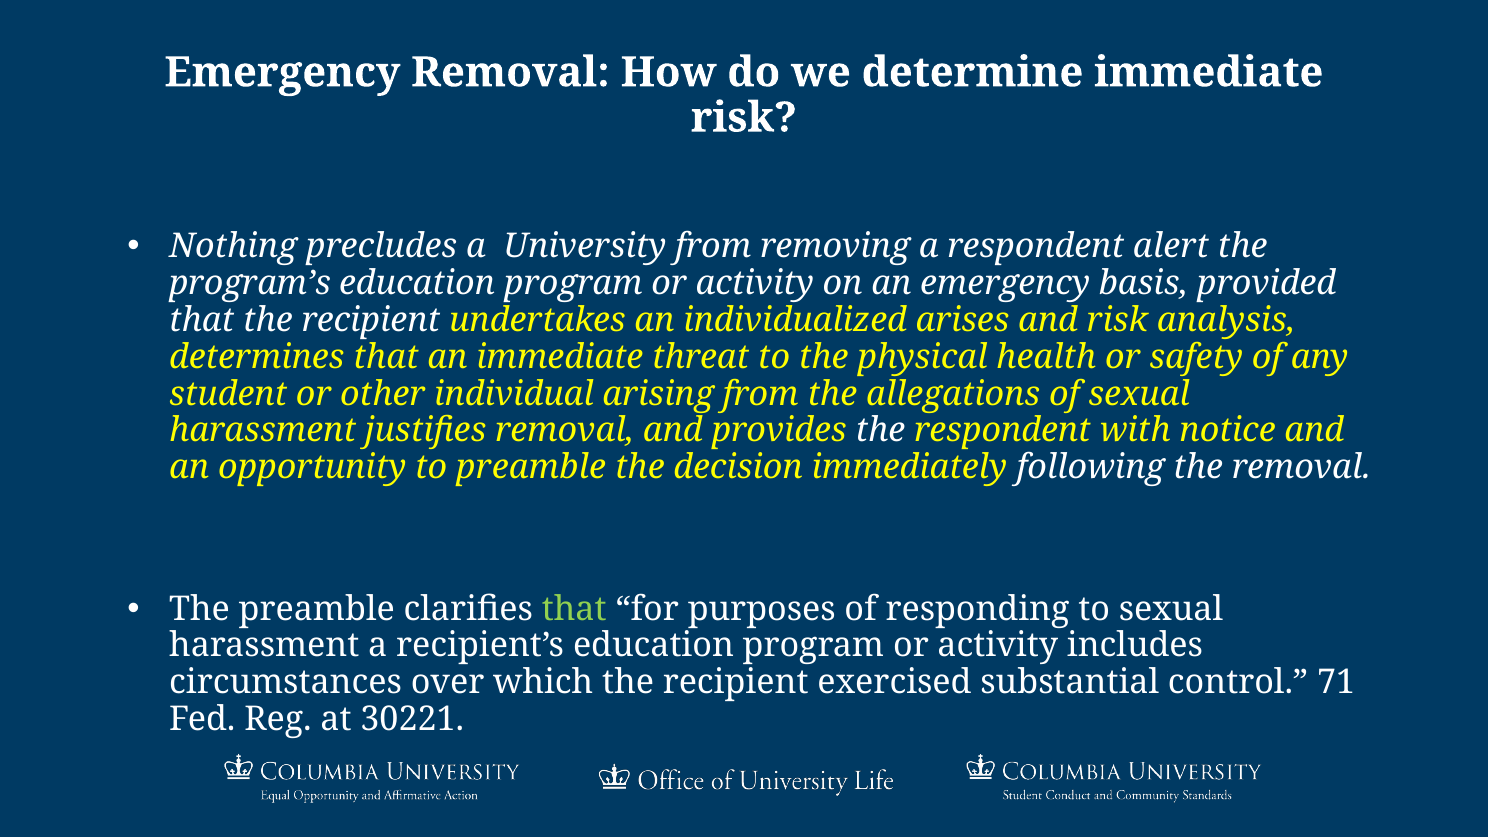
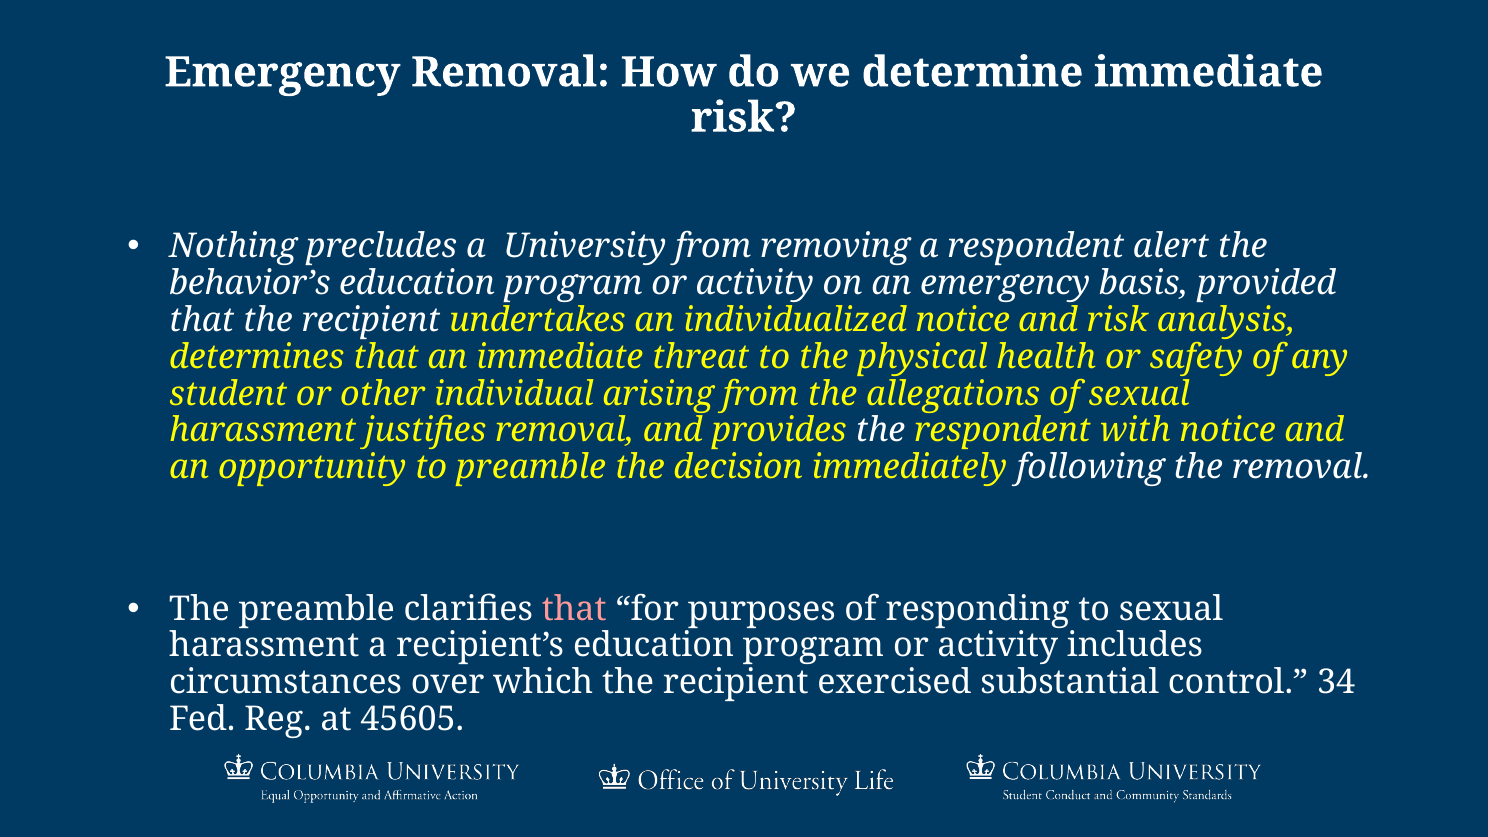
program’s: program’s -> behavior’s
individualized arises: arises -> notice
that at (574, 609) colour: light green -> pink
71: 71 -> 34
30221: 30221 -> 45605
